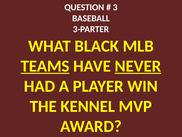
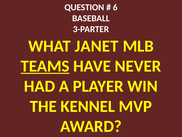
3: 3 -> 6
BLACK: BLACK -> JANET
NEVER underline: present -> none
